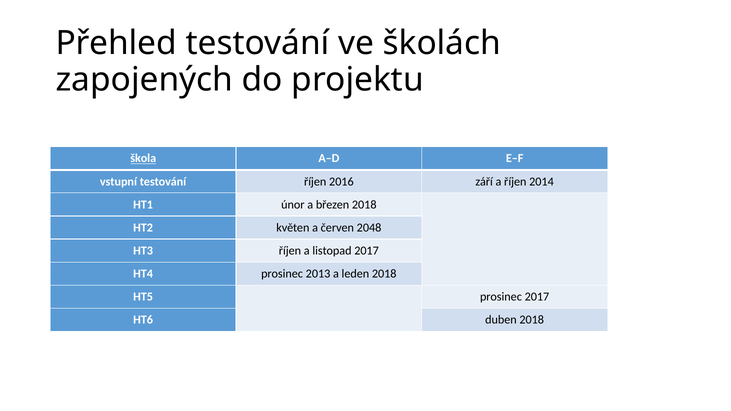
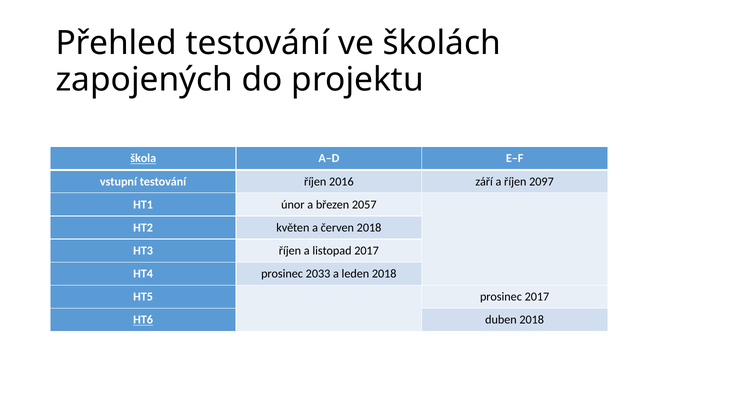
2014: 2014 -> 2097
březen 2018: 2018 -> 2057
červen 2048: 2048 -> 2018
2013: 2013 -> 2033
HT6 underline: none -> present
